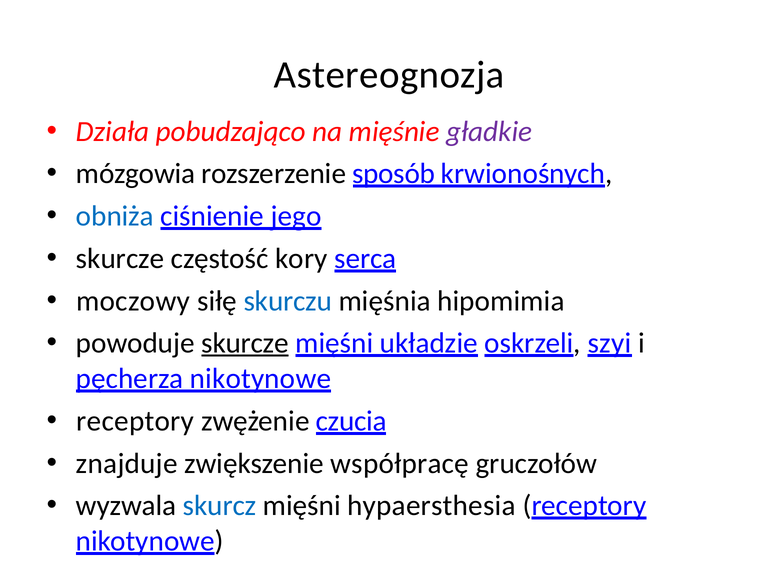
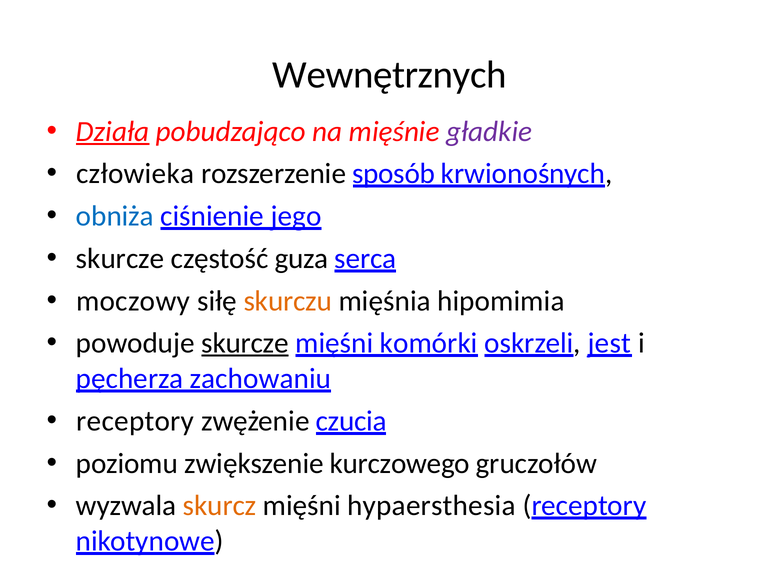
Astereognozja: Astereognozja -> Wewnętrznych
Działa underline: none -> present
mózgowia: mózgowia -> człowieka
kory: kory -> guza
skurczu colour: blue -> orange
układzie: układzie -> komórki
szyi: szyi -> jest
pęcherza nikotynowe: nikotynowe -> zachowaniu
znajduje: znajduje -> poziomu
współpracę: współpracę -> kurczowego
skurcz colour: blue -> orange
